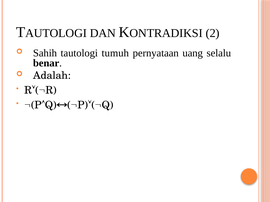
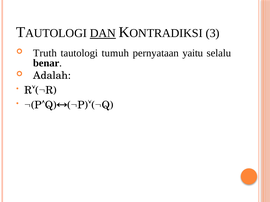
DAN underline: none -> present
2: 2 -> 3
Sahih: Sahih -> Truth
uang: uang -> yaitu
